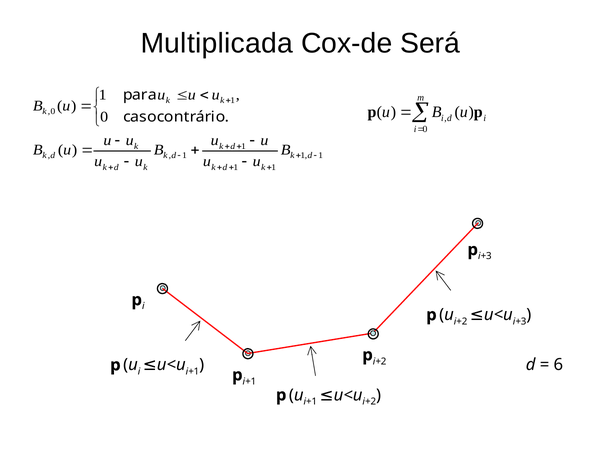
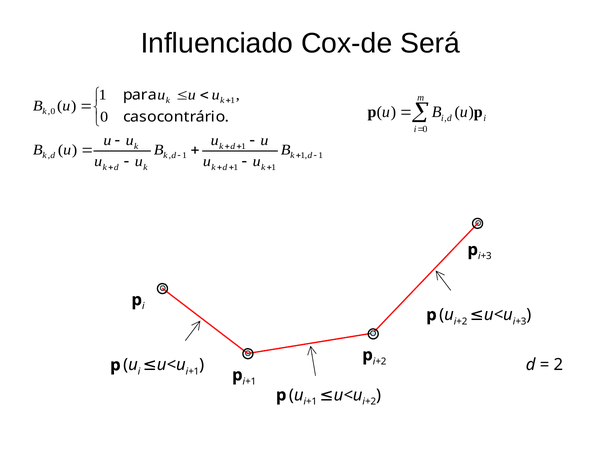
Multiplicada: Multiplicada -> Influenciado
6: 6 -> 2
